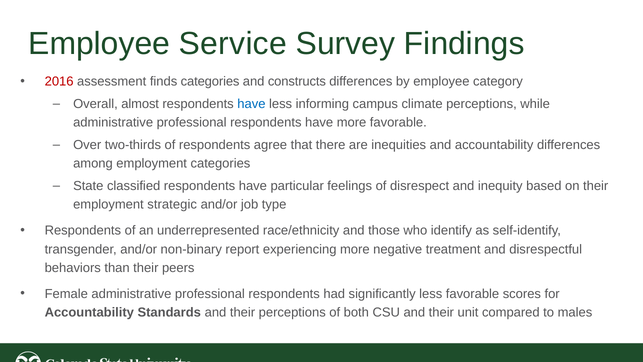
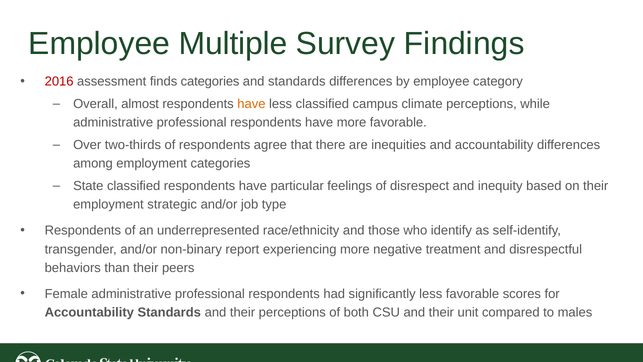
Service: Service -> Multiple
and constructs: constructs -> standards
have at (251, 104) colour: blue -> orange
less informing: informing -> classified
